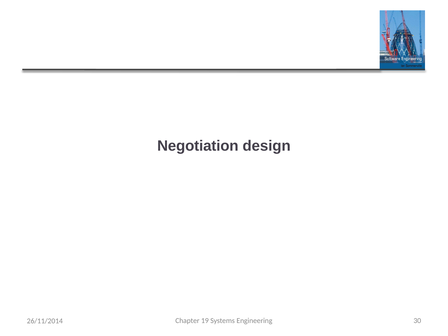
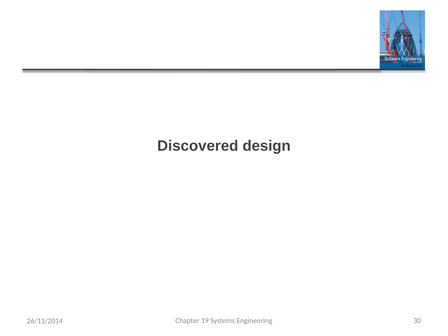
Negotiation: Negotiation -> Discovered
